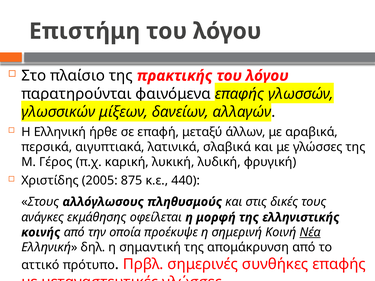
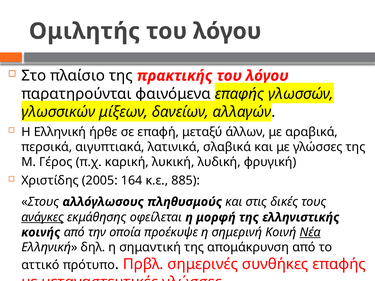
Επιστήμη: Επιστήμη -> Ομιλητής
875: 875 -> 164
440: 440 -> 885
ανάγκες underline: none -> present
